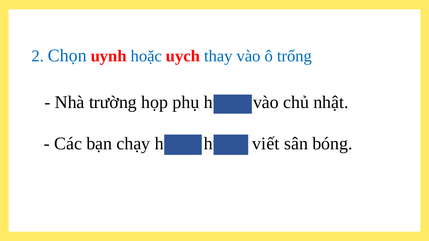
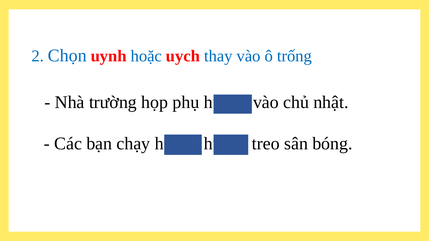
viết: viết -> treo
